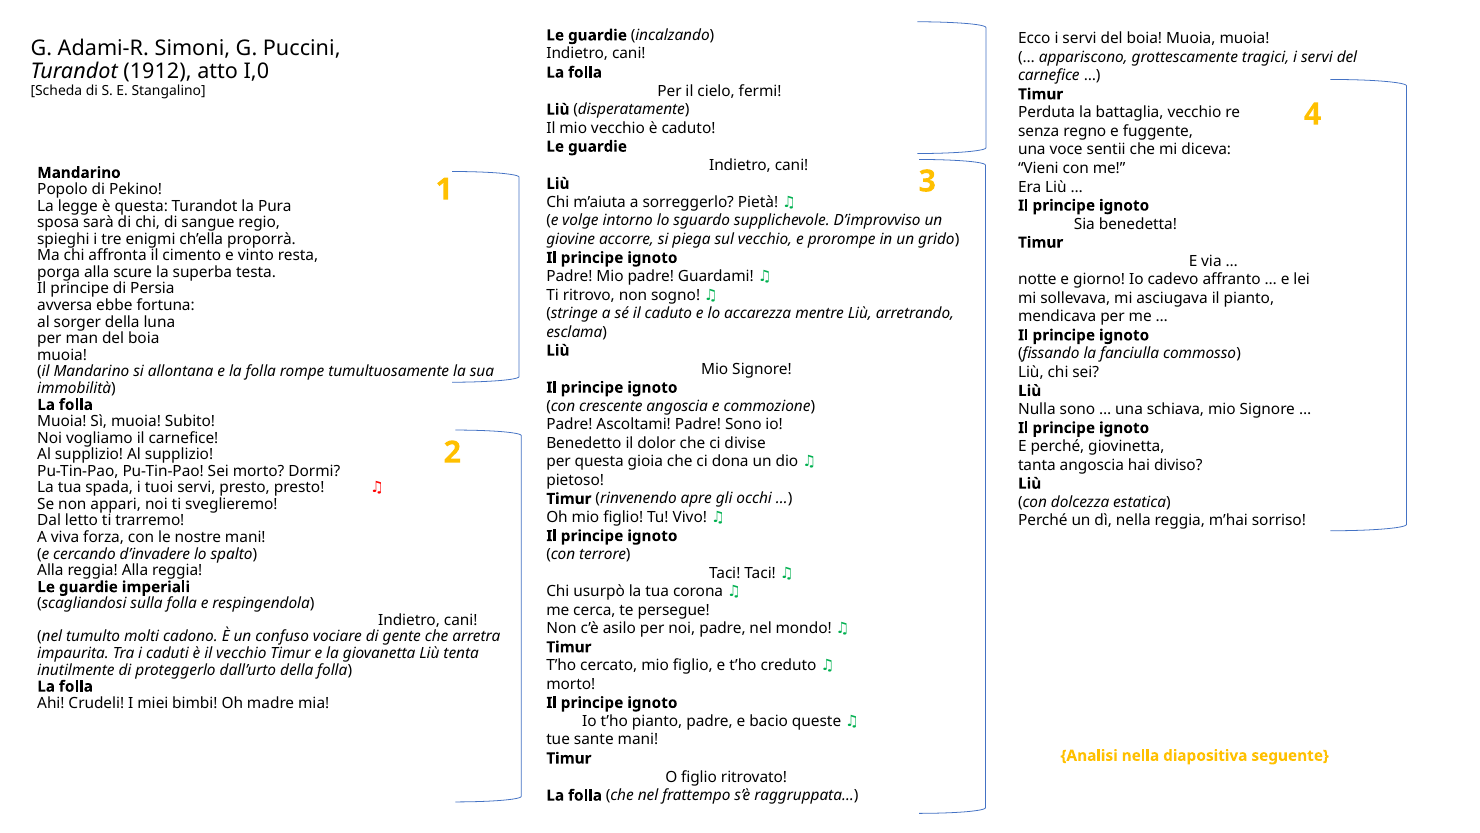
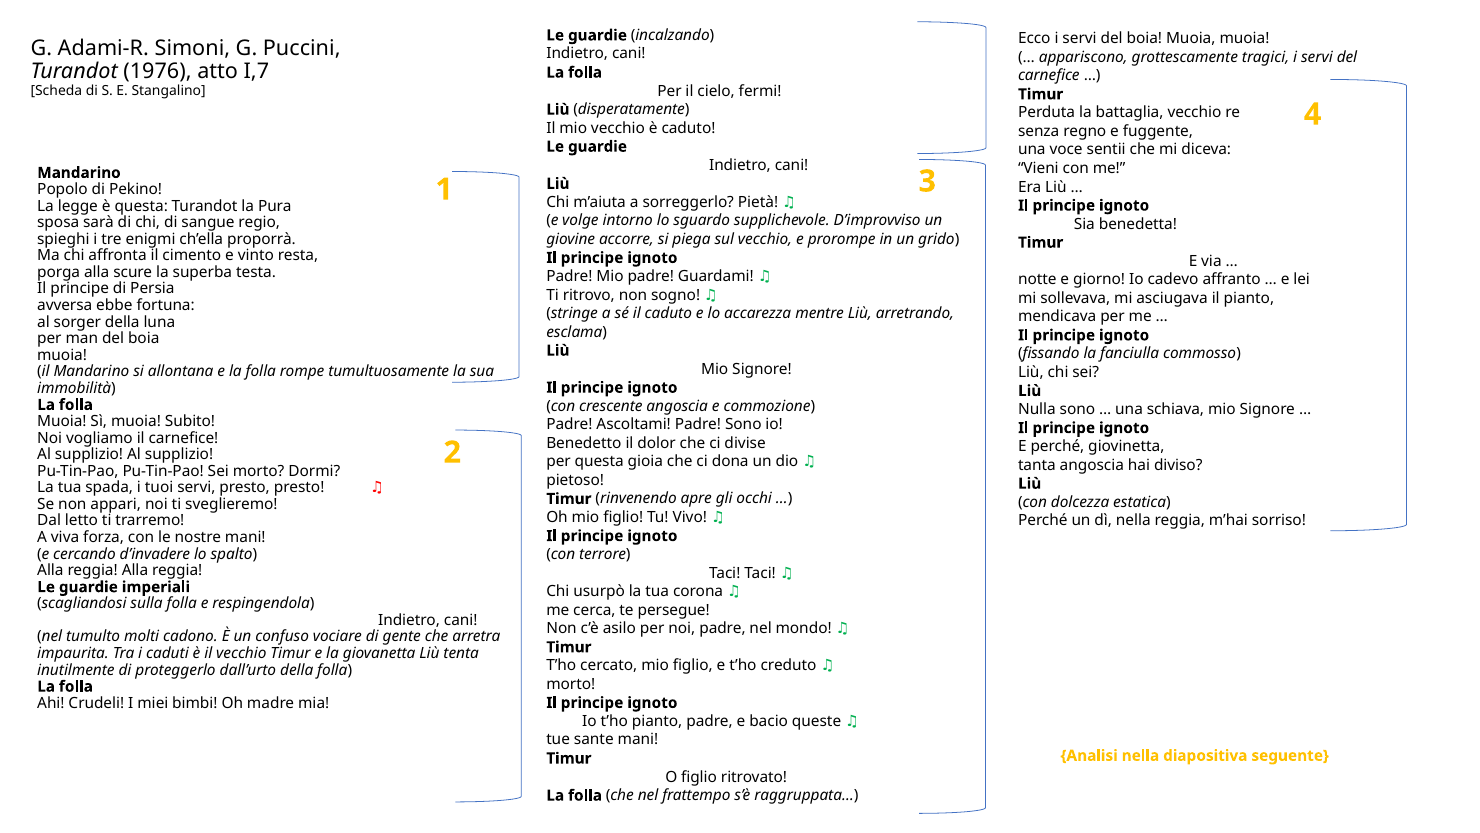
1912: 1912 -> 1976
I,0: I,0 -> I,7
